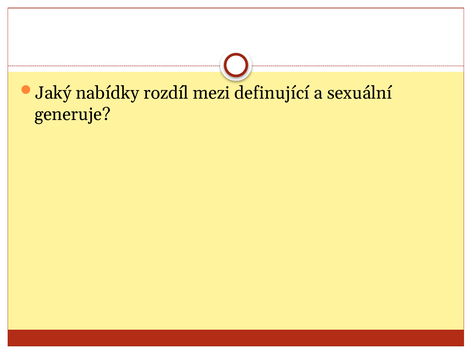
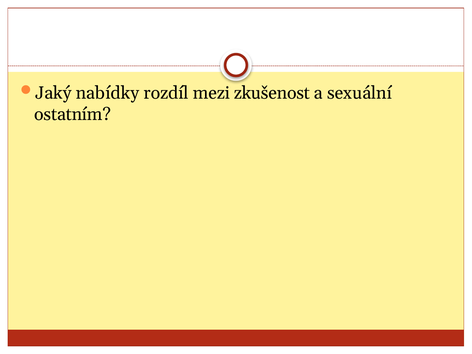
definující: definující -> zkušenost
generuje: generuje -> ostatním
